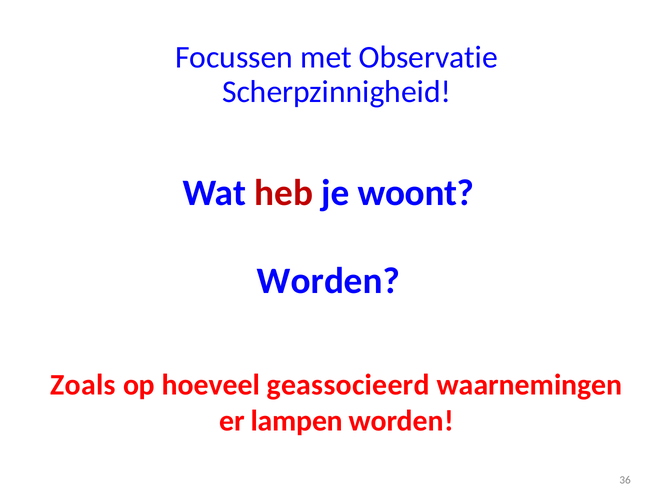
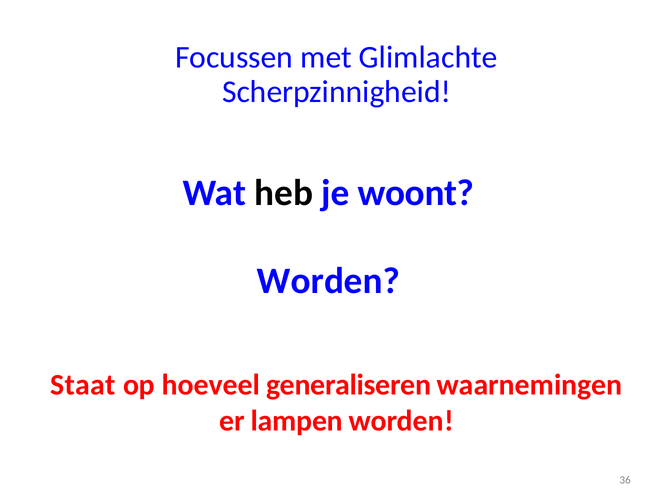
Observatie: Observatie -> Glimlachte
heb colour: red -> black
Zoals: Zoals -> Staat
geassocieerd: geassocieerd -> generaliseren
